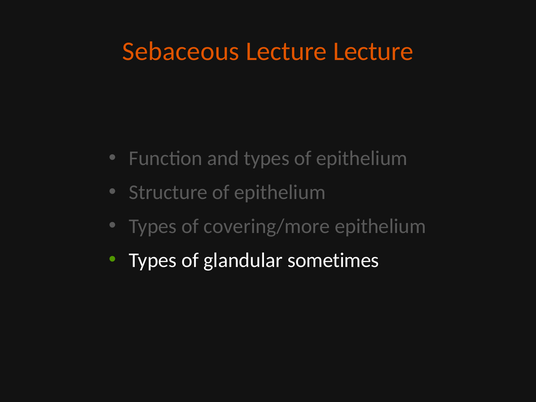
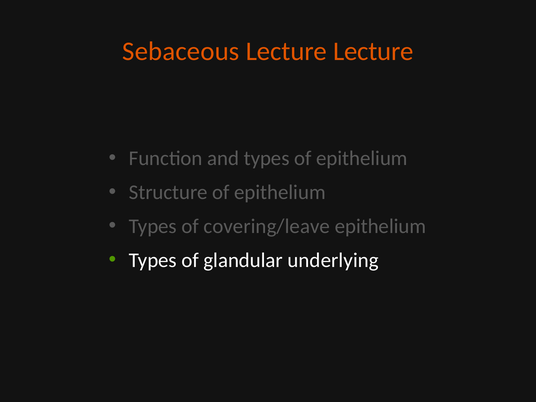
covering/more: covering/more -> covering/leave
sometimes: sometimes -> underlying
